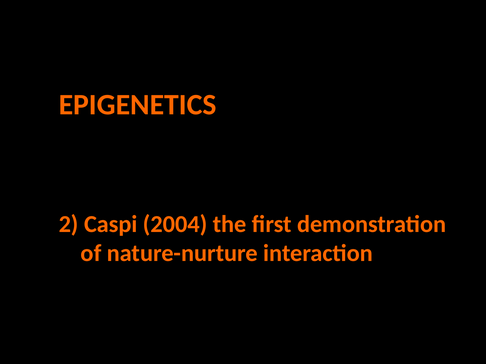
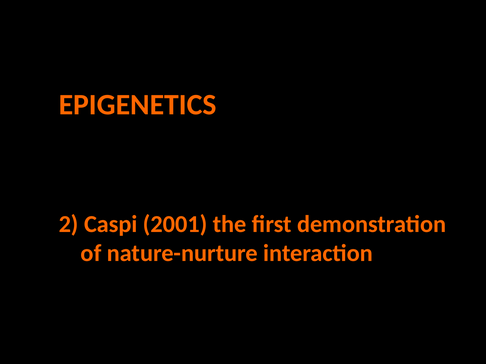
2004: 2004 -> 2001
